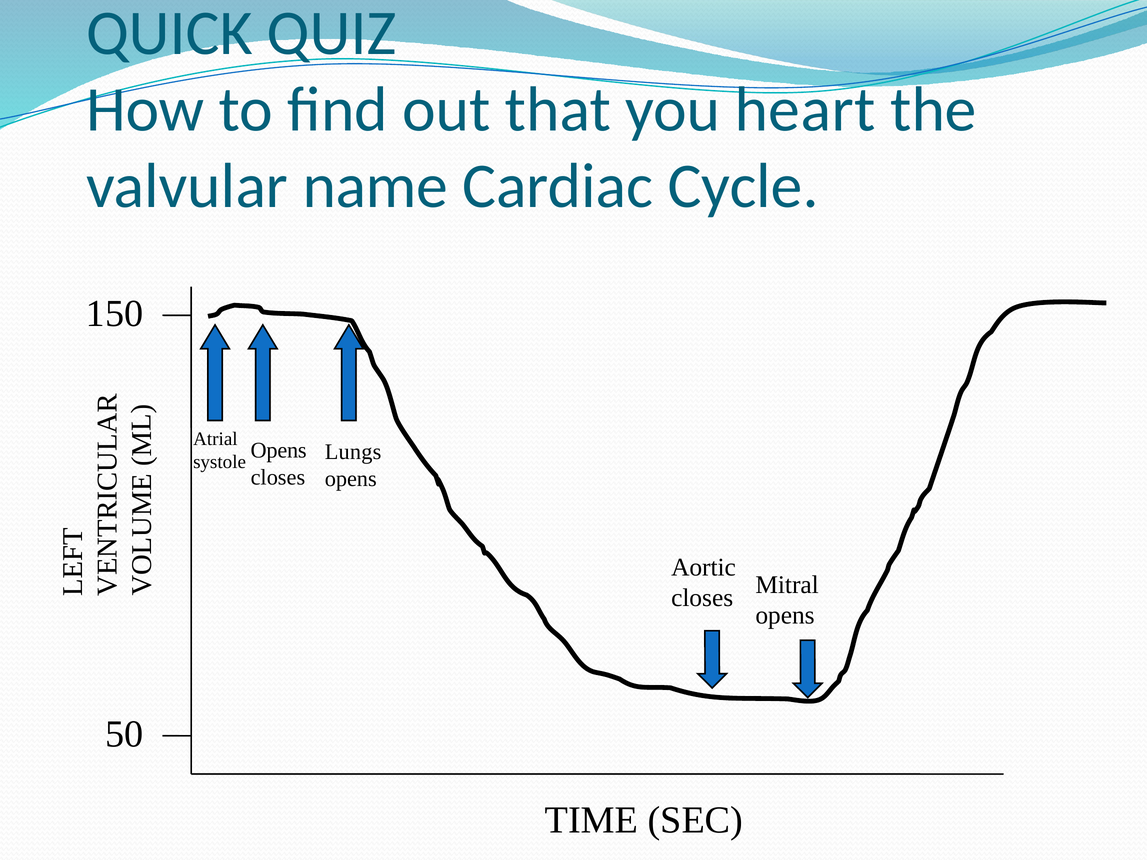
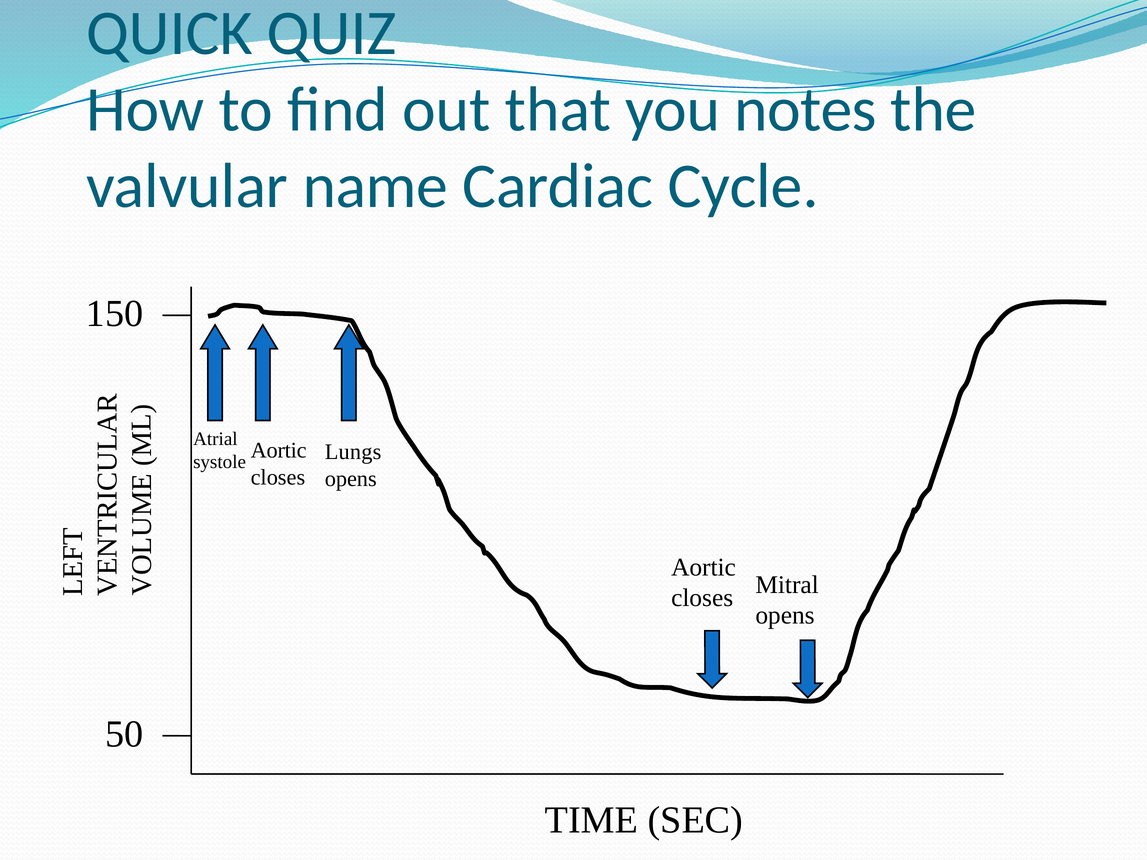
heart: heart -> notes
systole Opens: Opens -> Aortic
